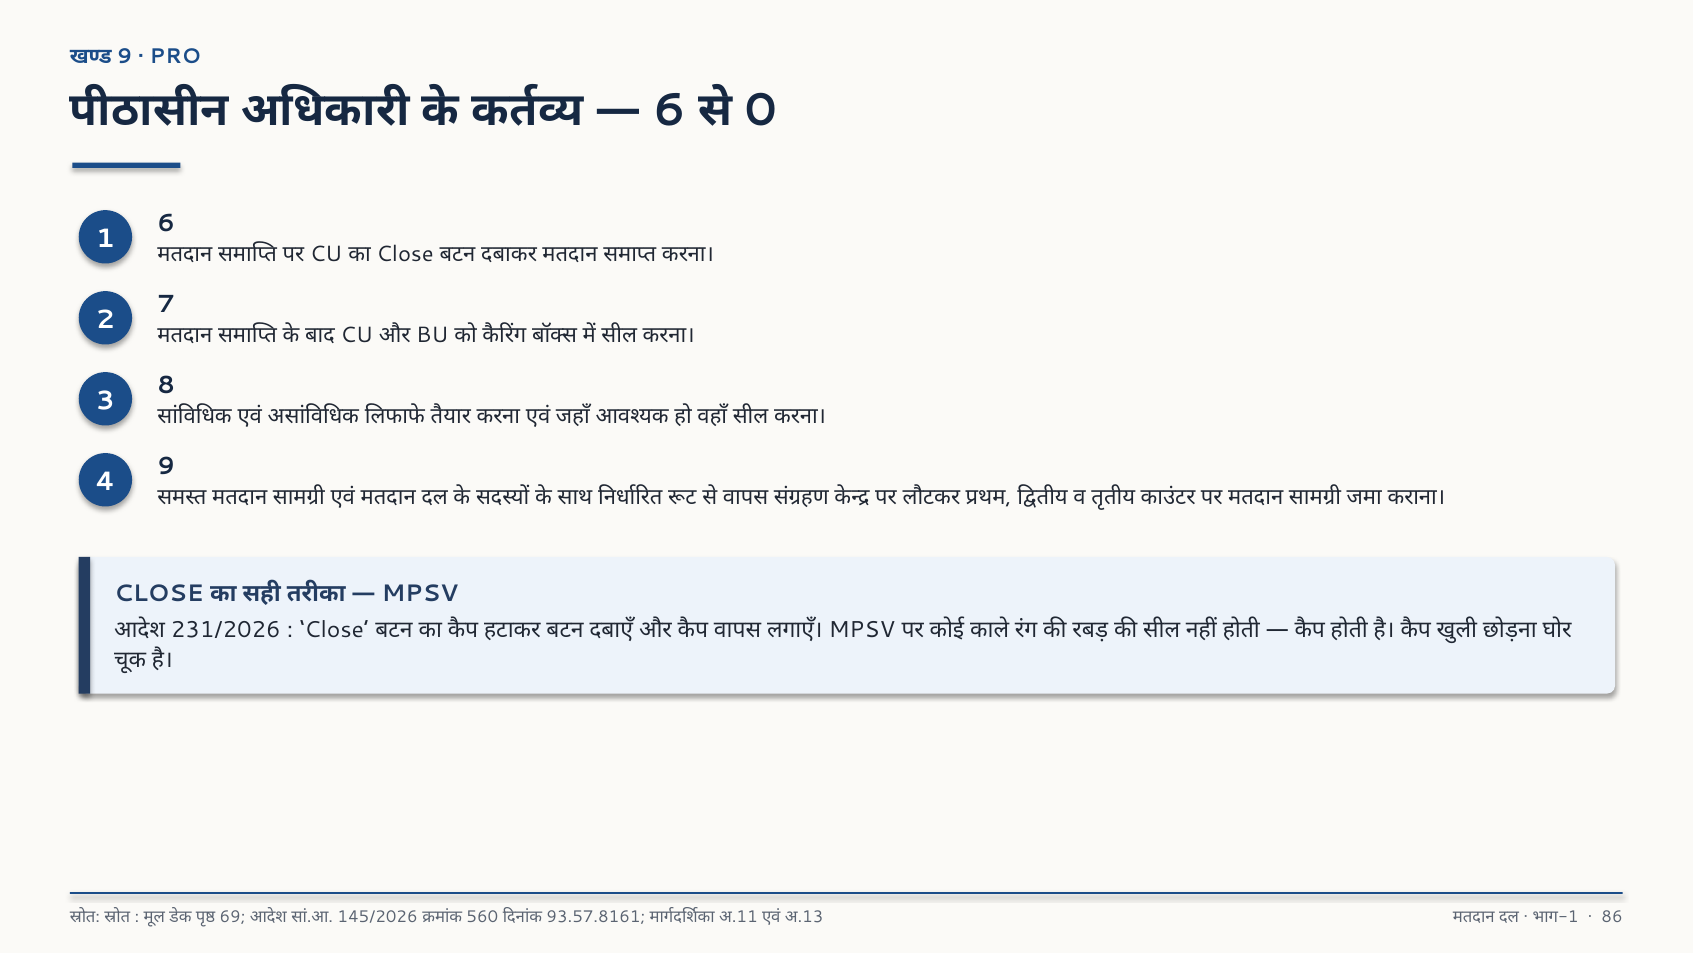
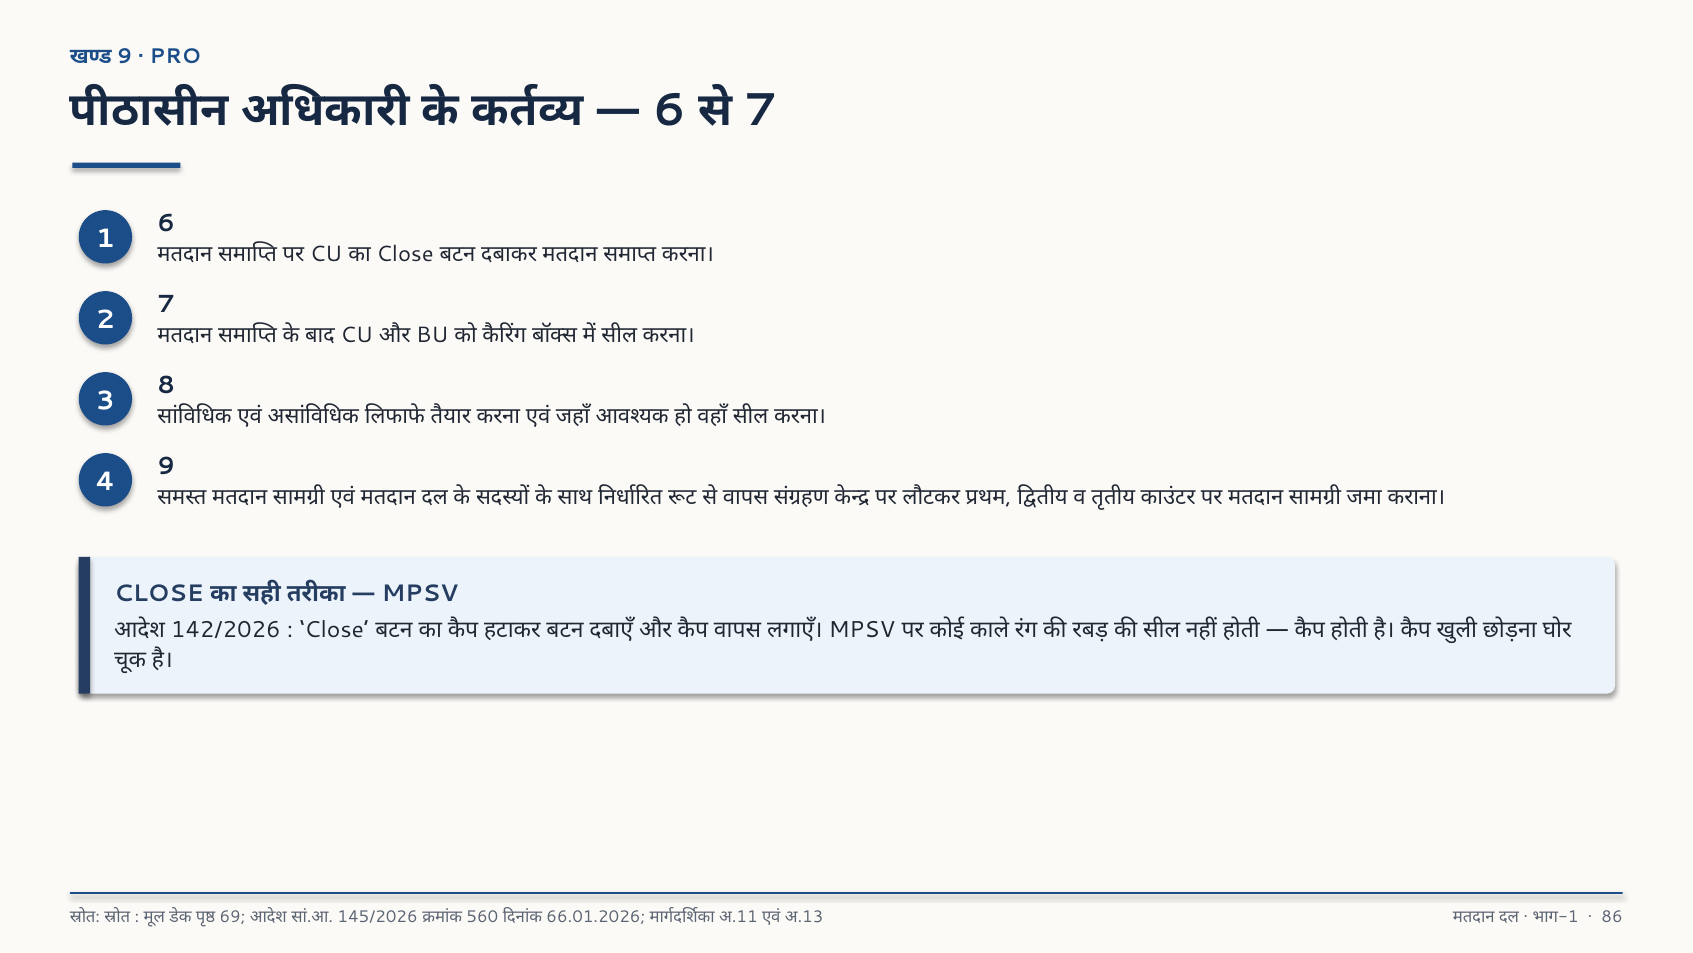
0 at (761, 110): 0 -> 7
231/2026: 231/2026 -> 142/2026
93.57.8161: 93.57.8161 -> 66.01.2026
